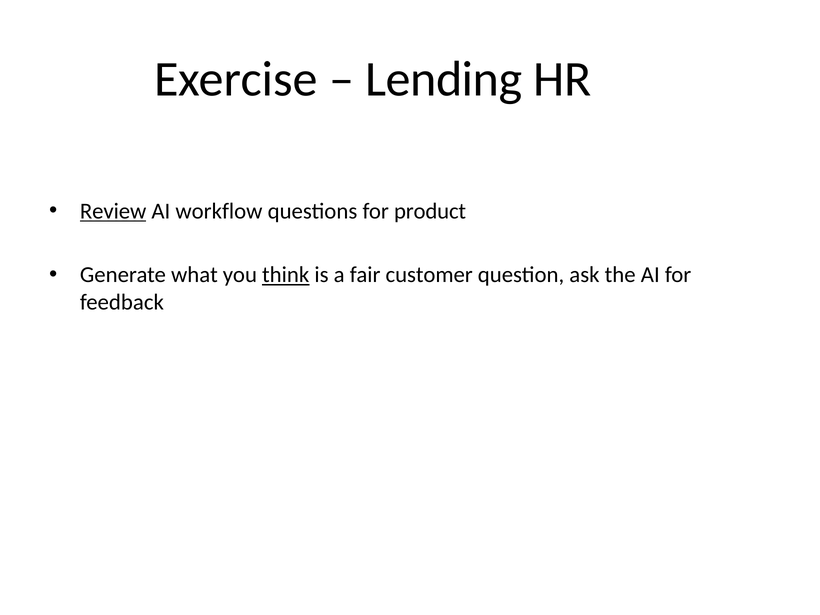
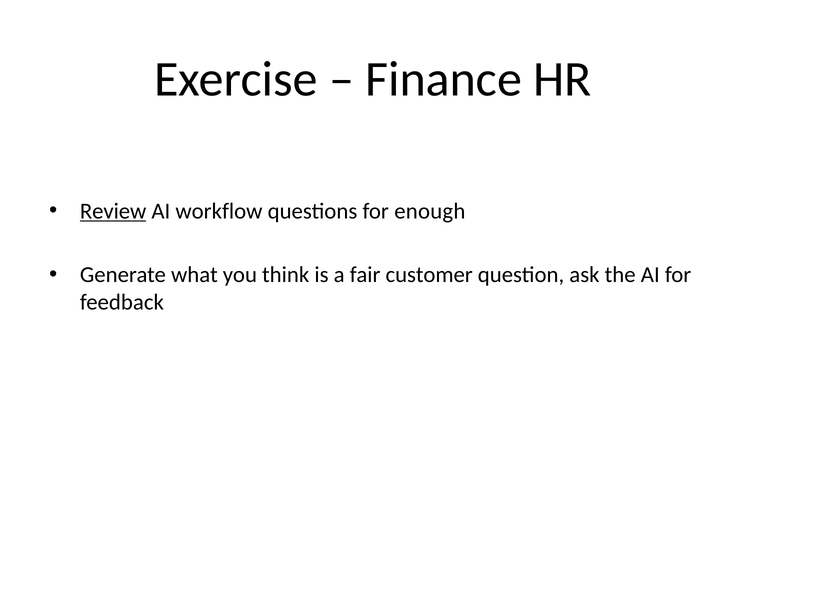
Lending: Lending -> Finance
product: product -> enough
think underline: present -> none
